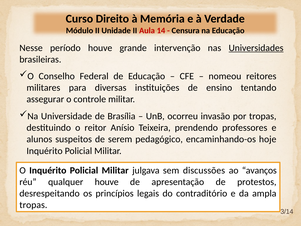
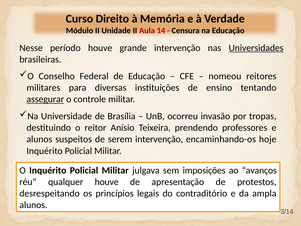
assegurar underline: none -> present
serem pedagógico: pedagógico -> intervenção
discussões: discussões -> imposições
tropas at (33, 205): tropas -> alunos
